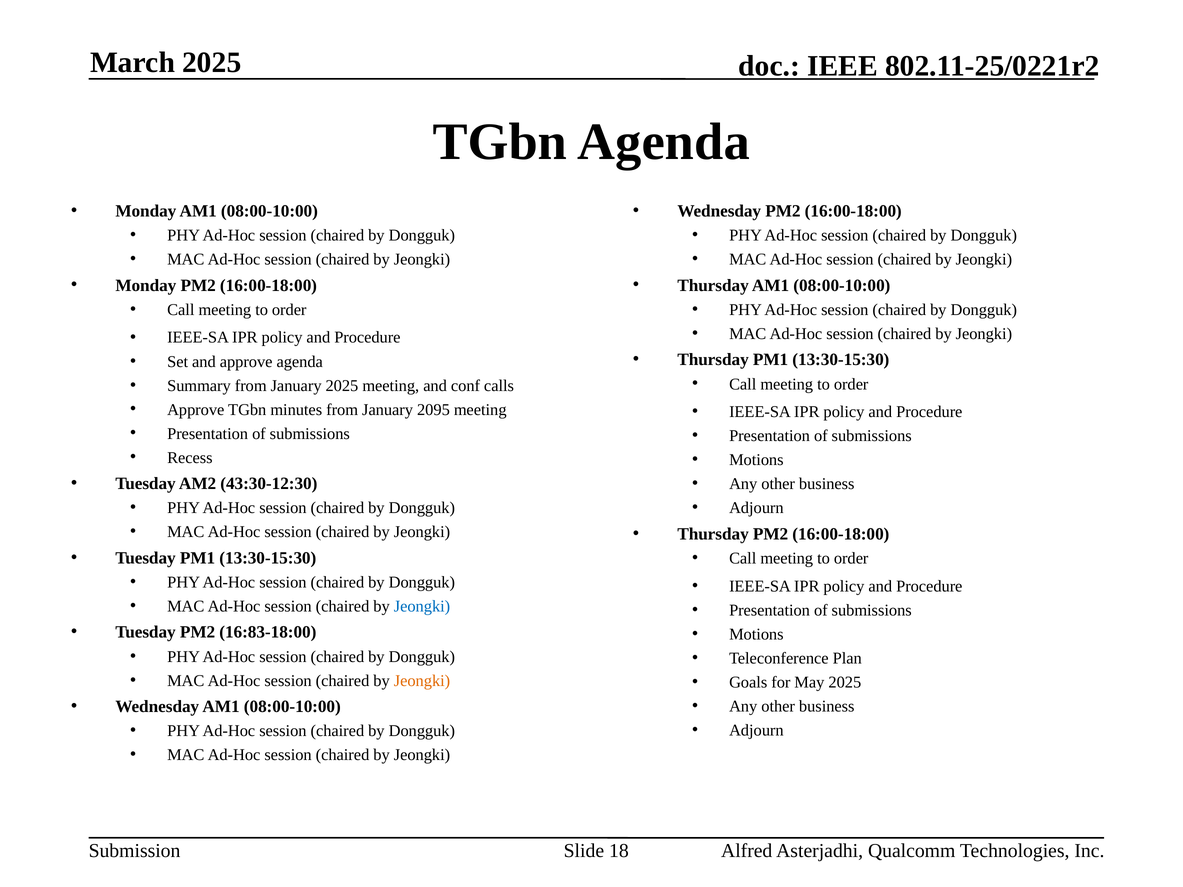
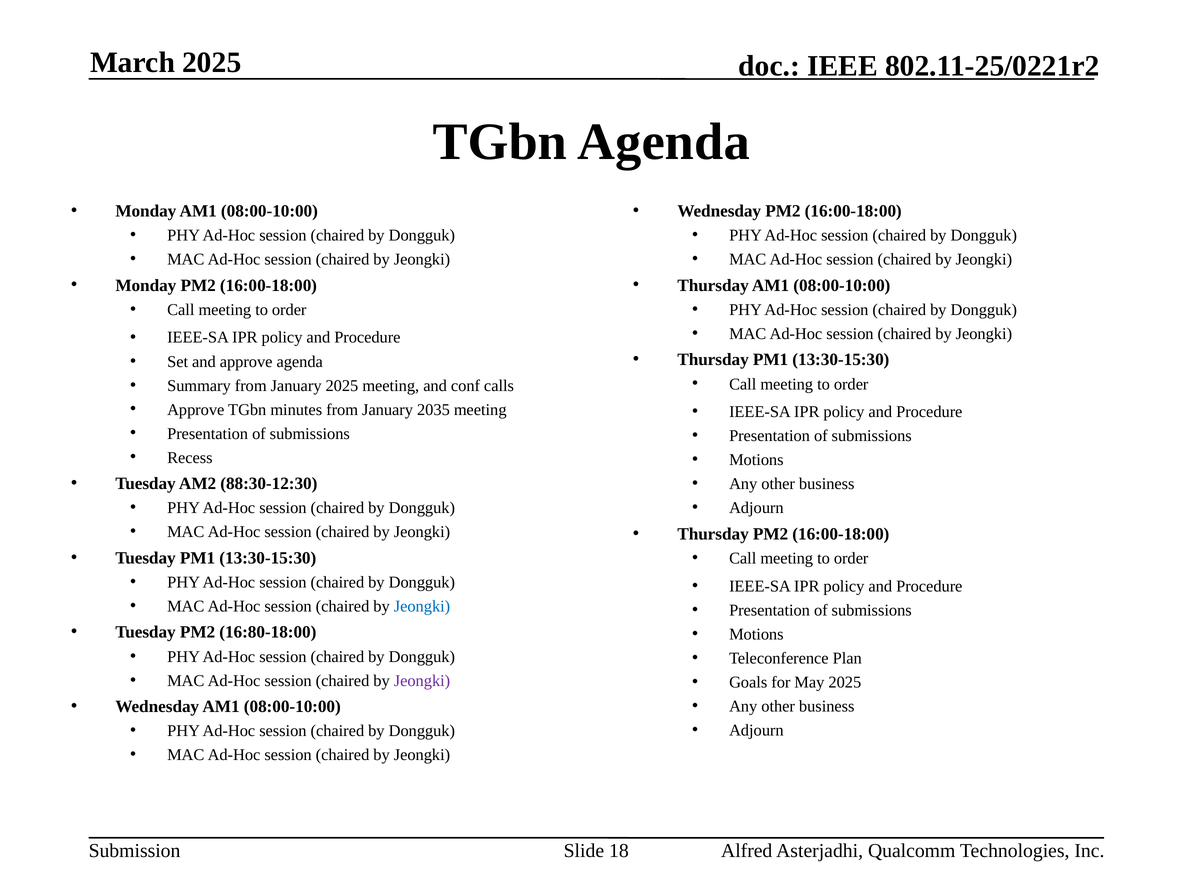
2095: 2095 -> 2035
43:30-12:30: 43:30-12:30 -> 88:30-12:30
16:83-18:00: 16:83-18:00 -> 16:80-18:00
Jeongki at (422, 681) colour: orange -> purple
